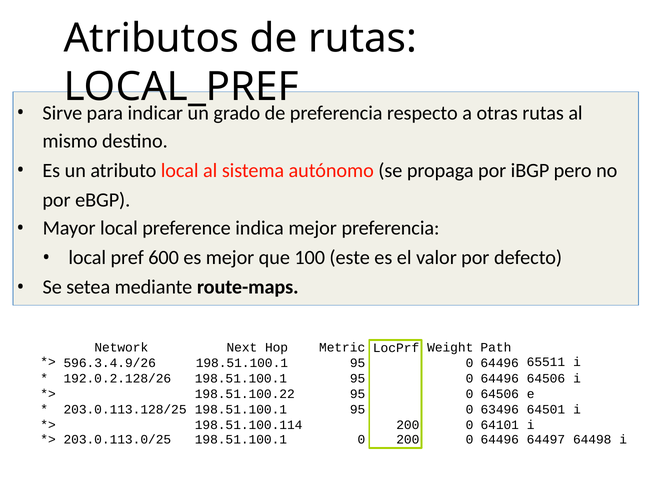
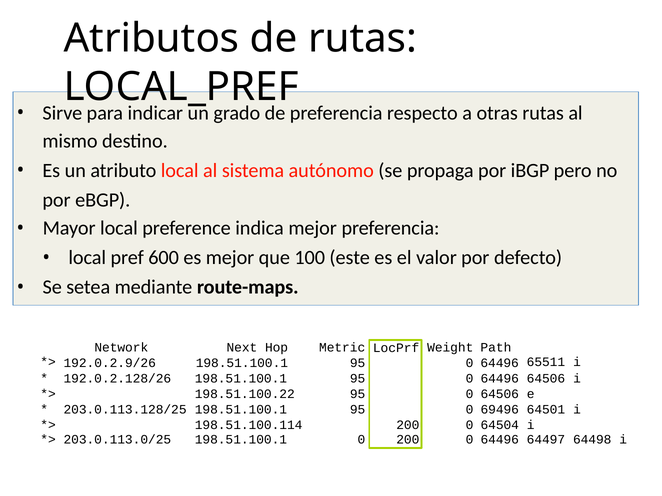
596.3.4.9/26: 596.3.4.9/26 -> 192.0.2.9/26
63496: 63496 -> 69496
64101: 64101 -> 64504
